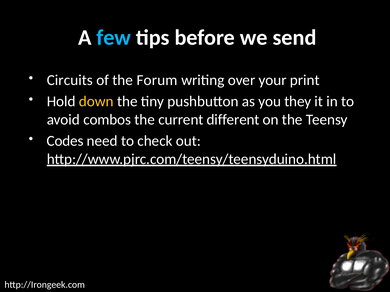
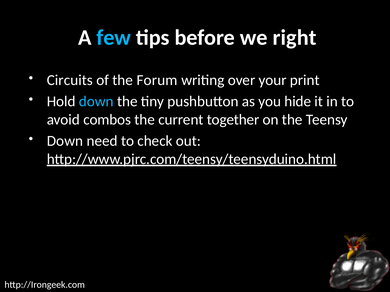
send: send -> right
down at (96, 102) colour: yellow -> light blue
they: they -> hide
different: different -> together
Codes at (65, 141): Codes -> Down
